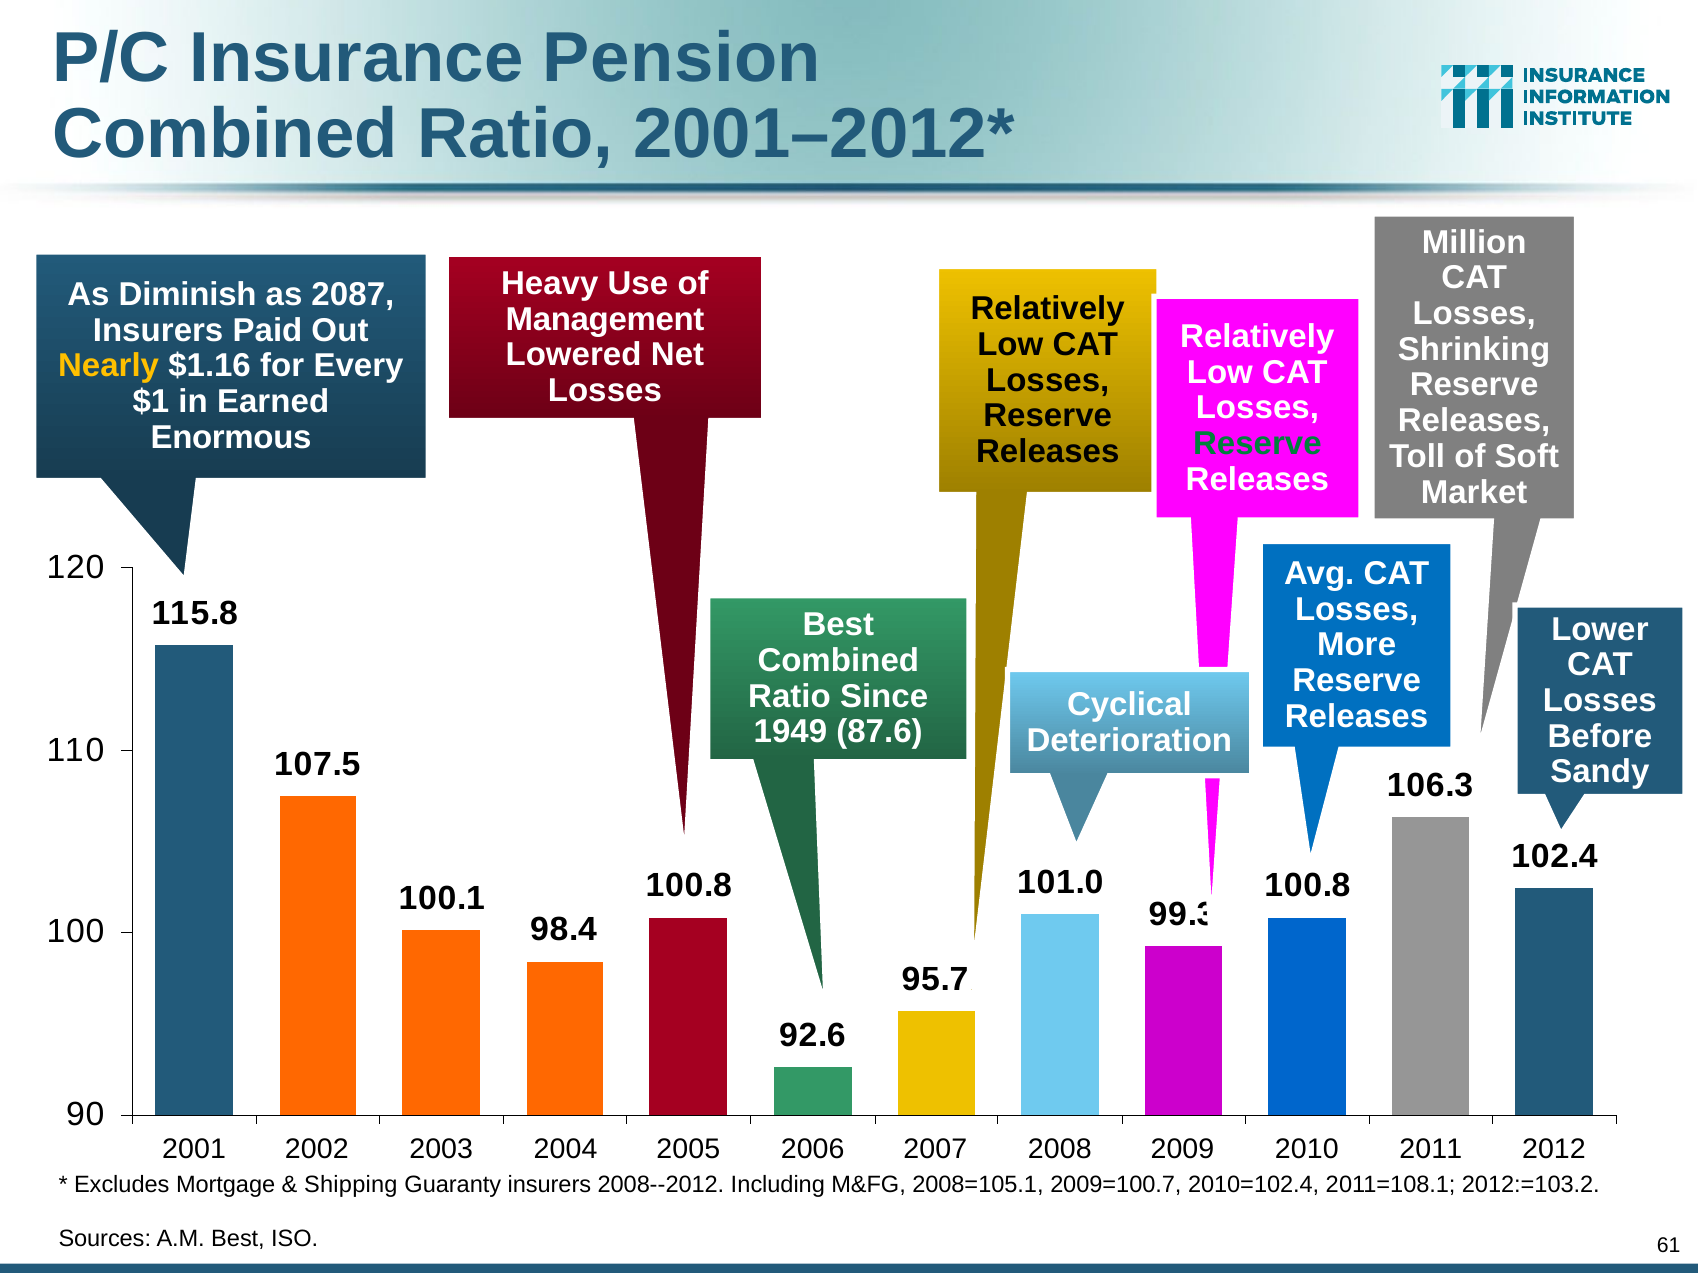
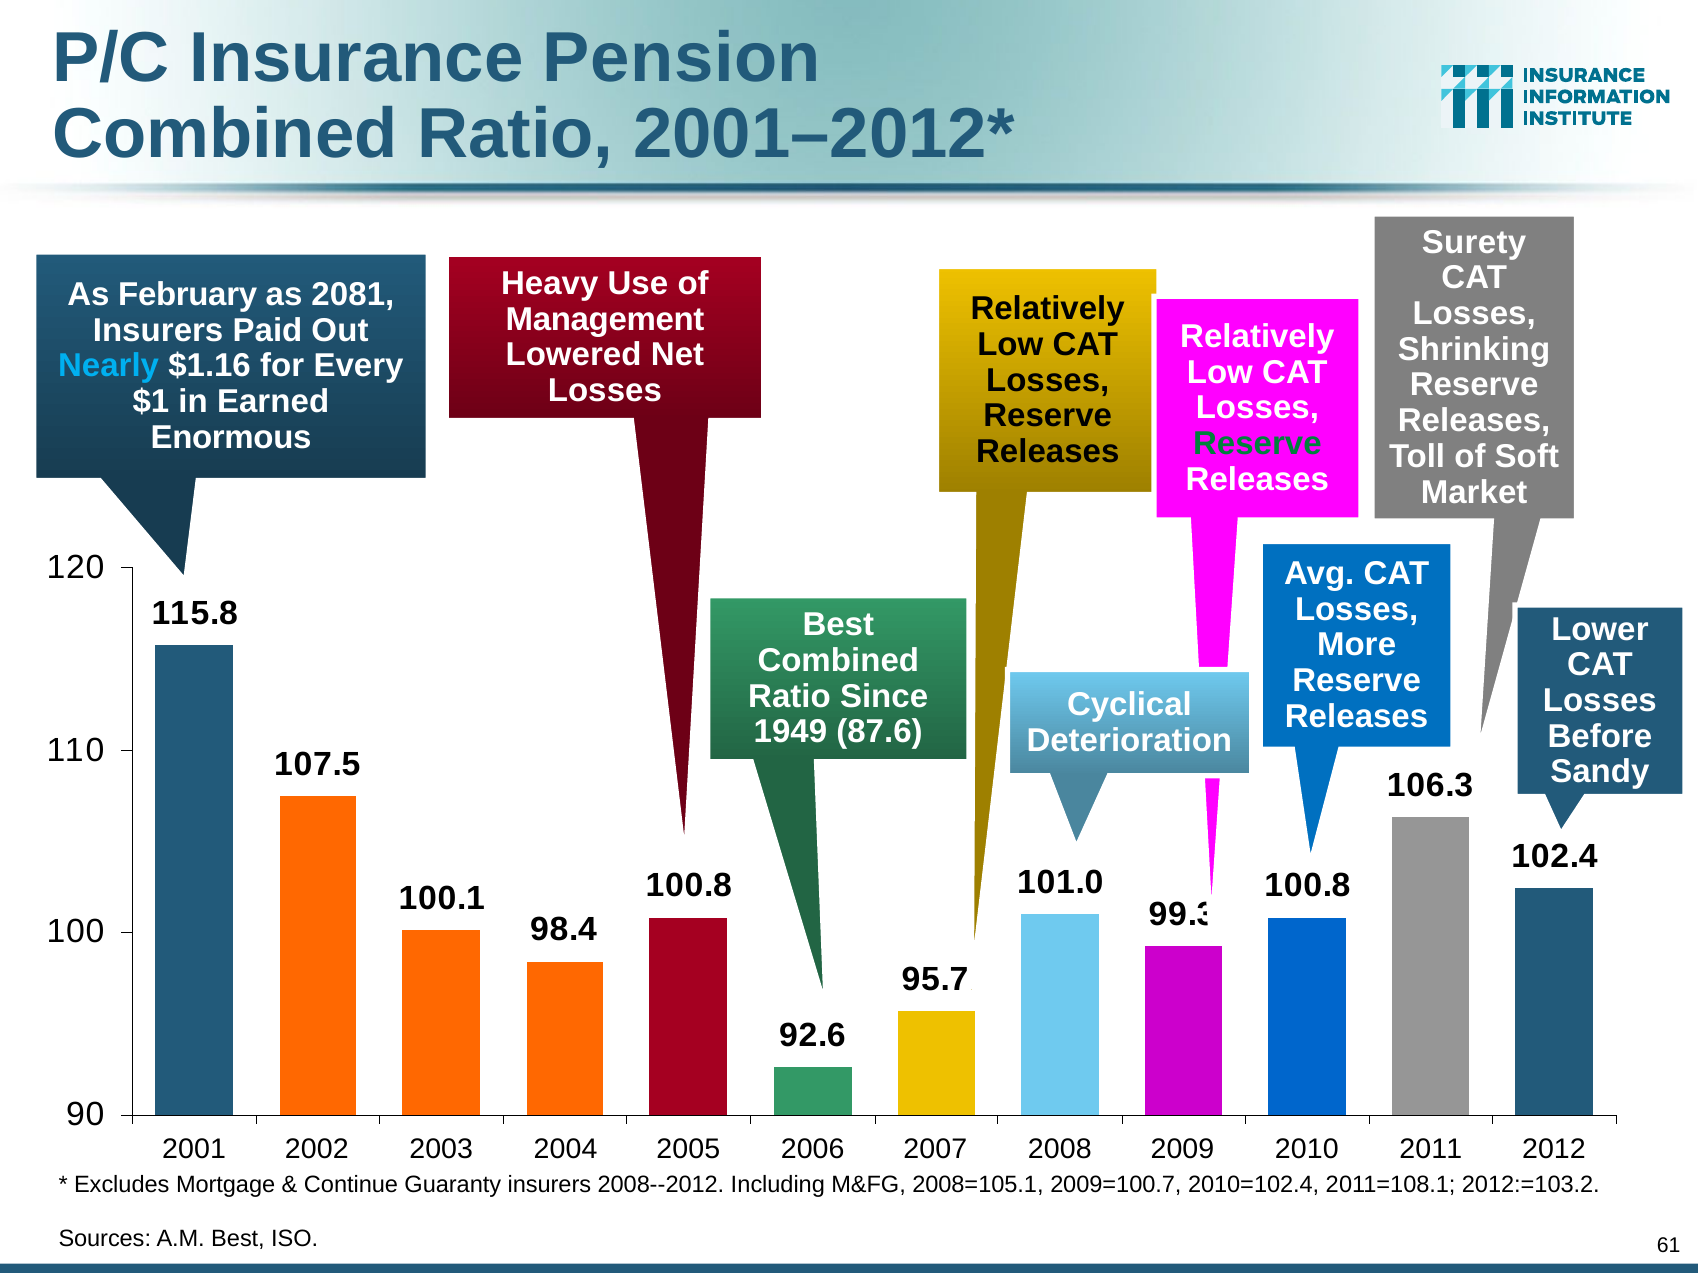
Million: Million -> Surety
Diminish: Diminish -> February
2087: 2087 -> 2081
Nearly colour: yellow -> light blue
Shipping: Shipping -> Continue
